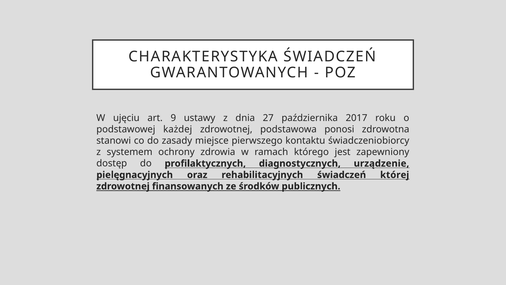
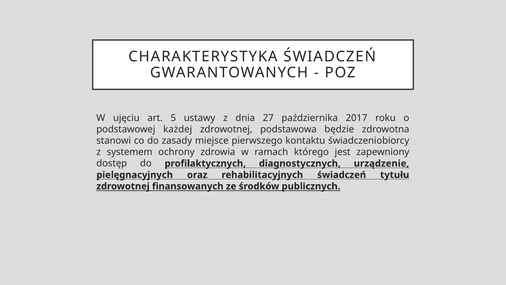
9: 9 -> 5
ponosi: ponosi -> będzie
której: której -> tytułu
